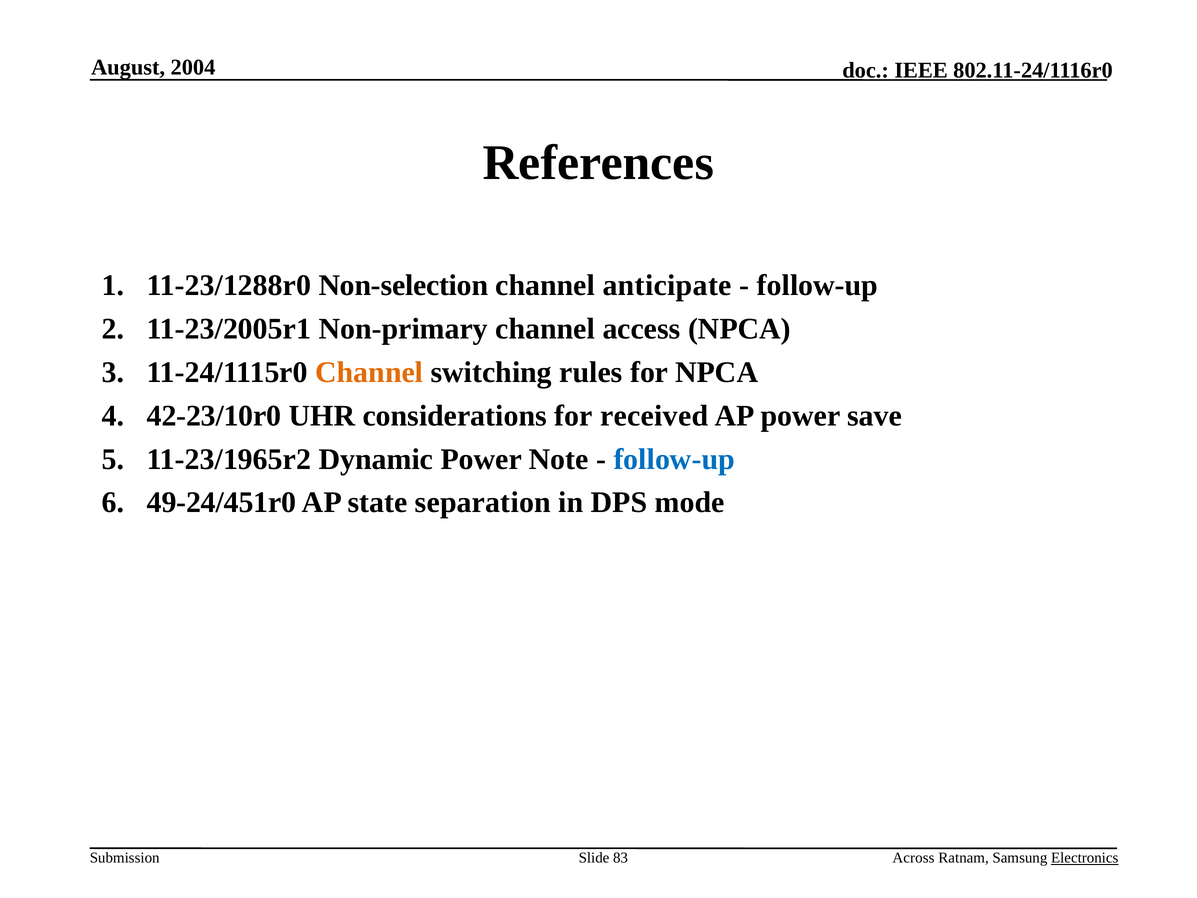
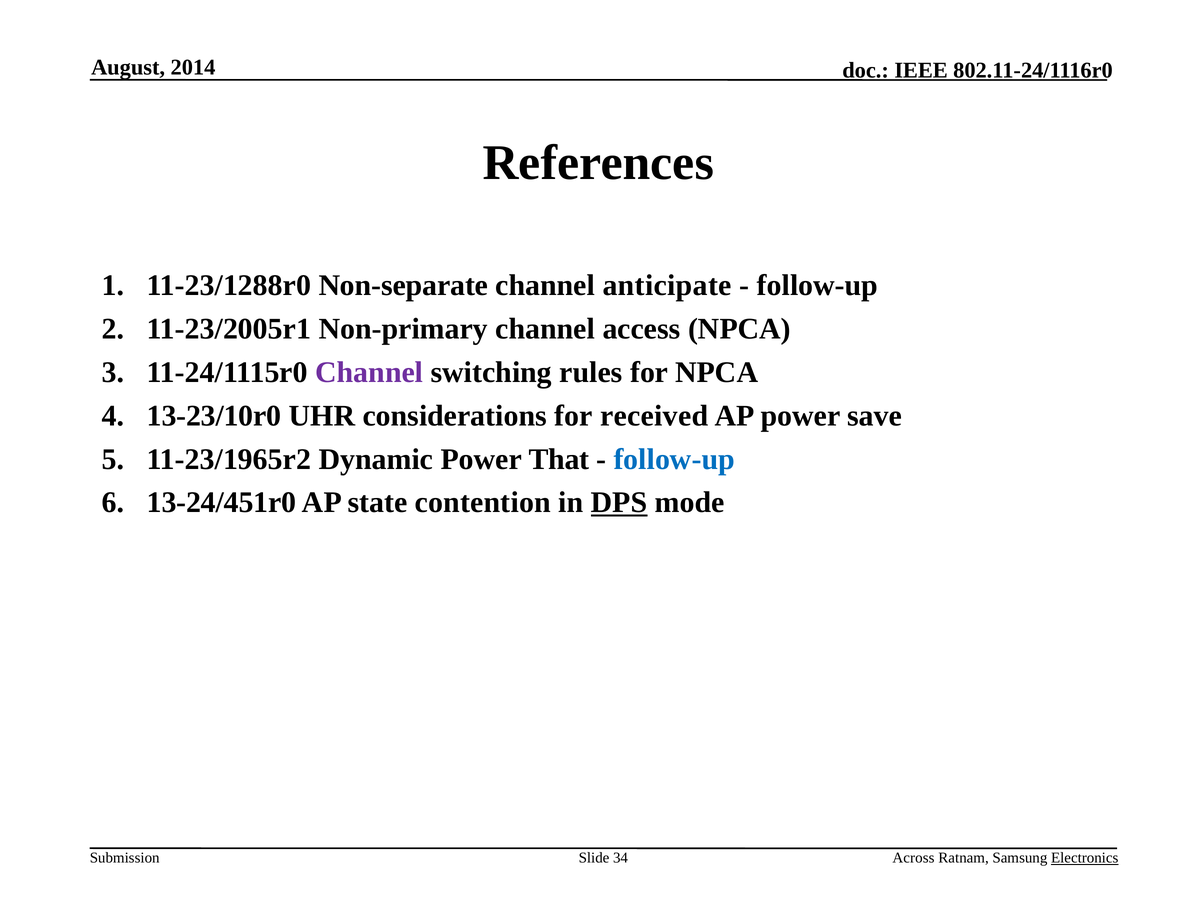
2004: 2004 -> 2014
Non-selection: Non-selection -> Non-separate
Channel at (369, 372) colour: orange -> purple
42-23/10r0: 42-23/10r0 -> 13-23/10r0
Note: Note -> That
49-24/451r0: 49-24/451r0 -> 13-24/451r0
separation: separation -> contention
DPS underline: none -> present
83: 83 -> 34
